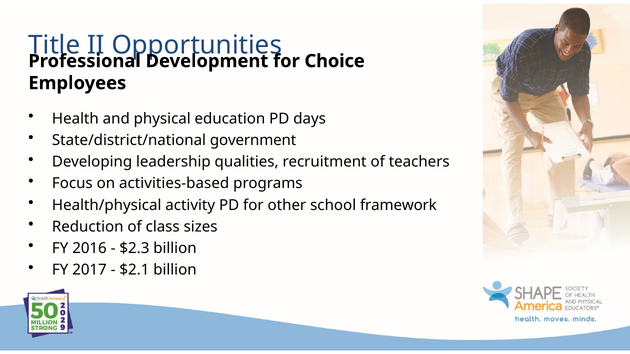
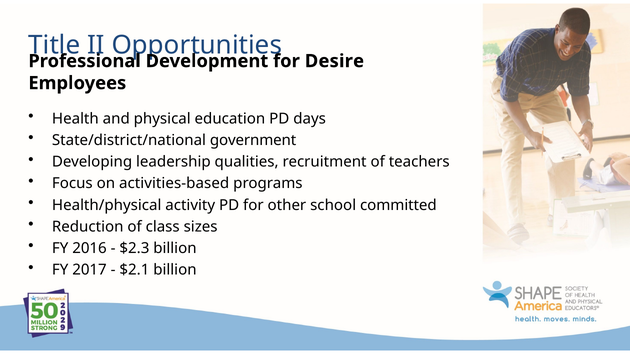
Choice: Choice -> Desire
framework: framework -> committed
